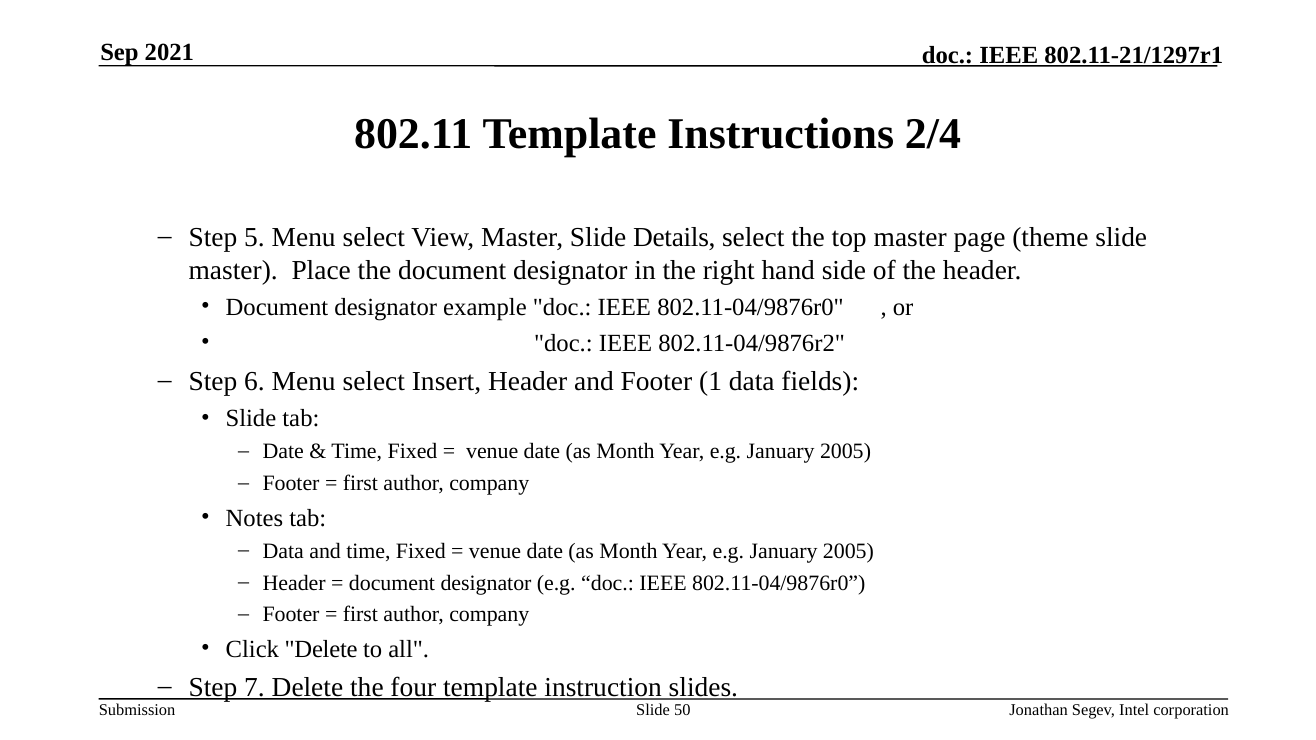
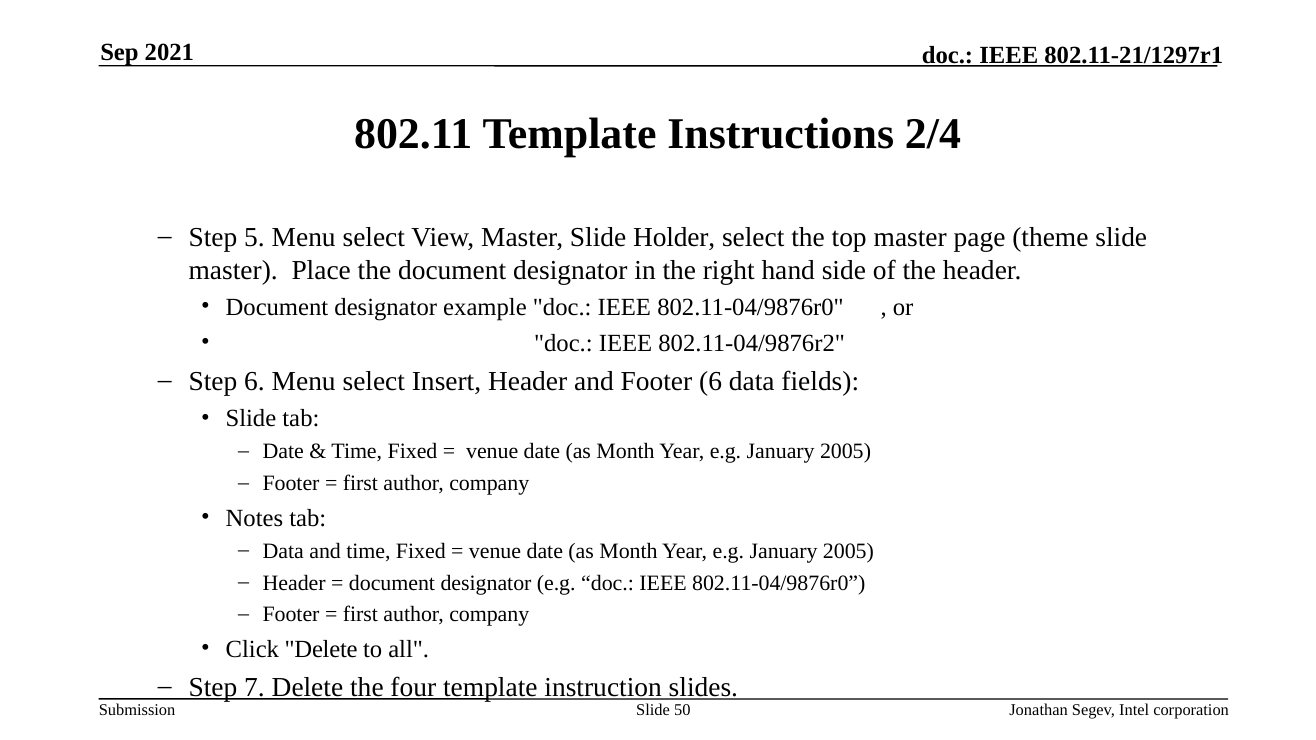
Details: Details -> Holder
Footer 1: 1 -> 6
